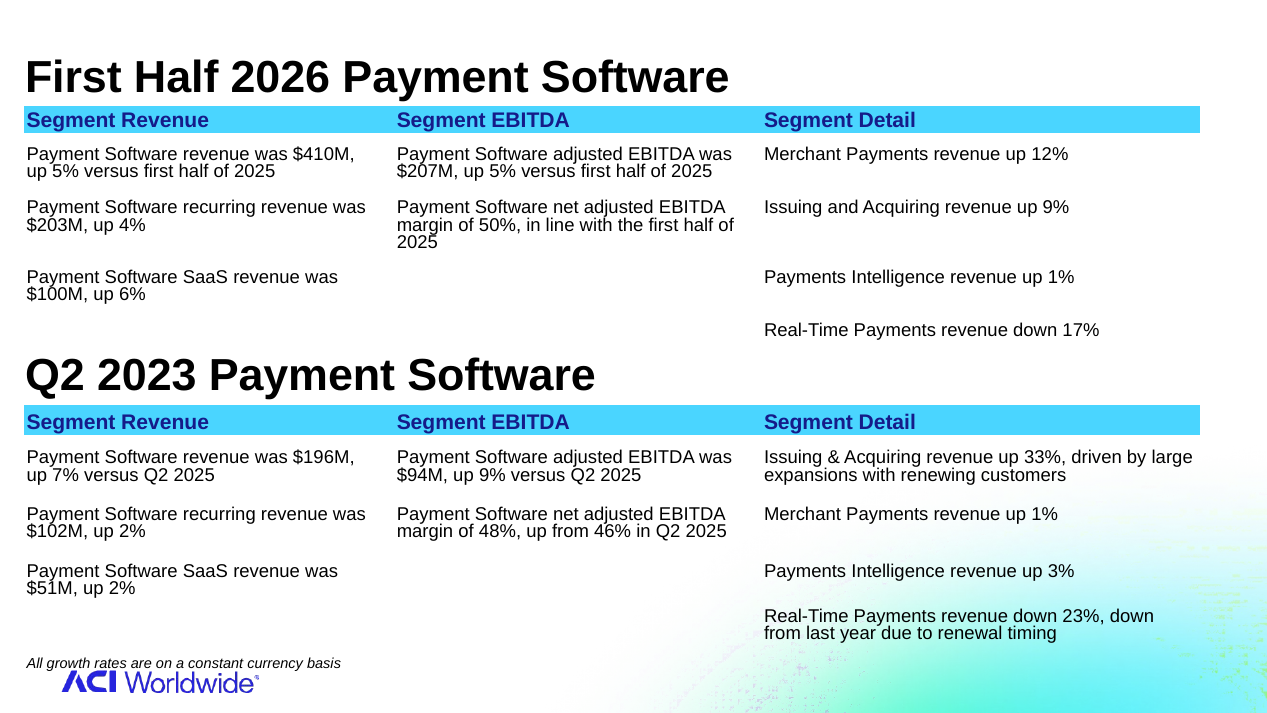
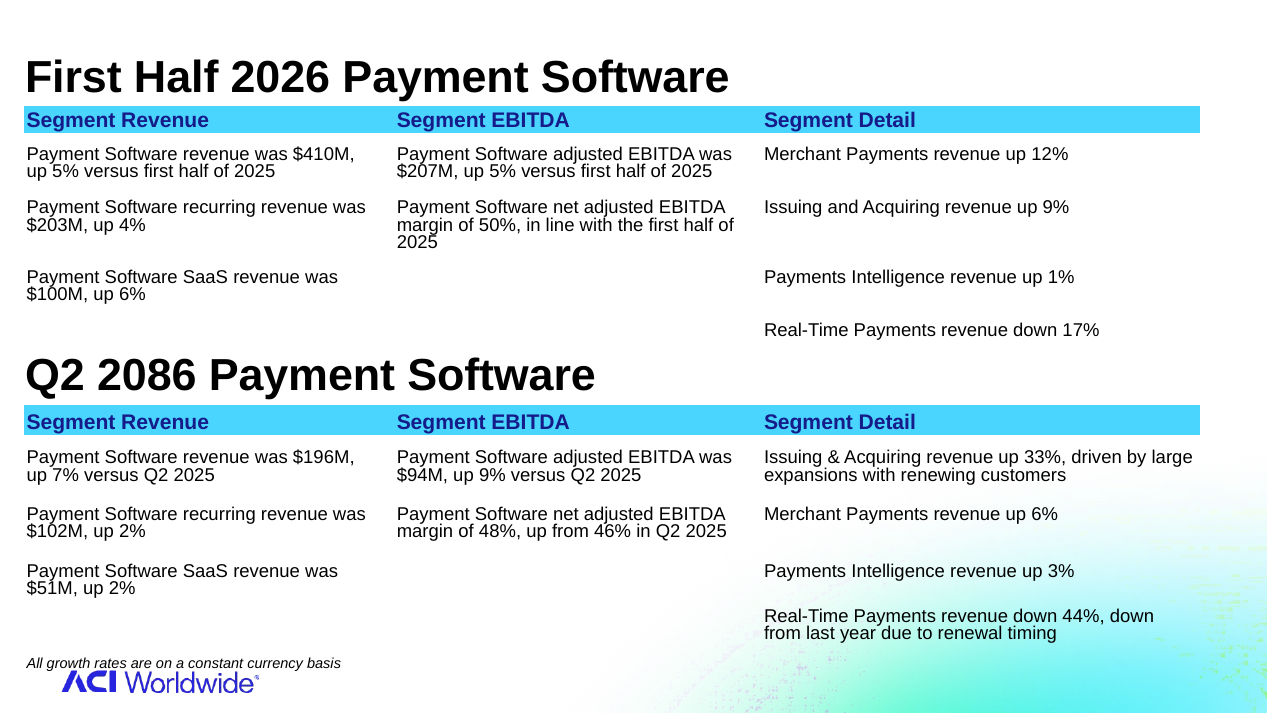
2023: 2023 -> 2086
Payments revenue up 1%: 1% -> 6%
23%: 23% -> 44%
